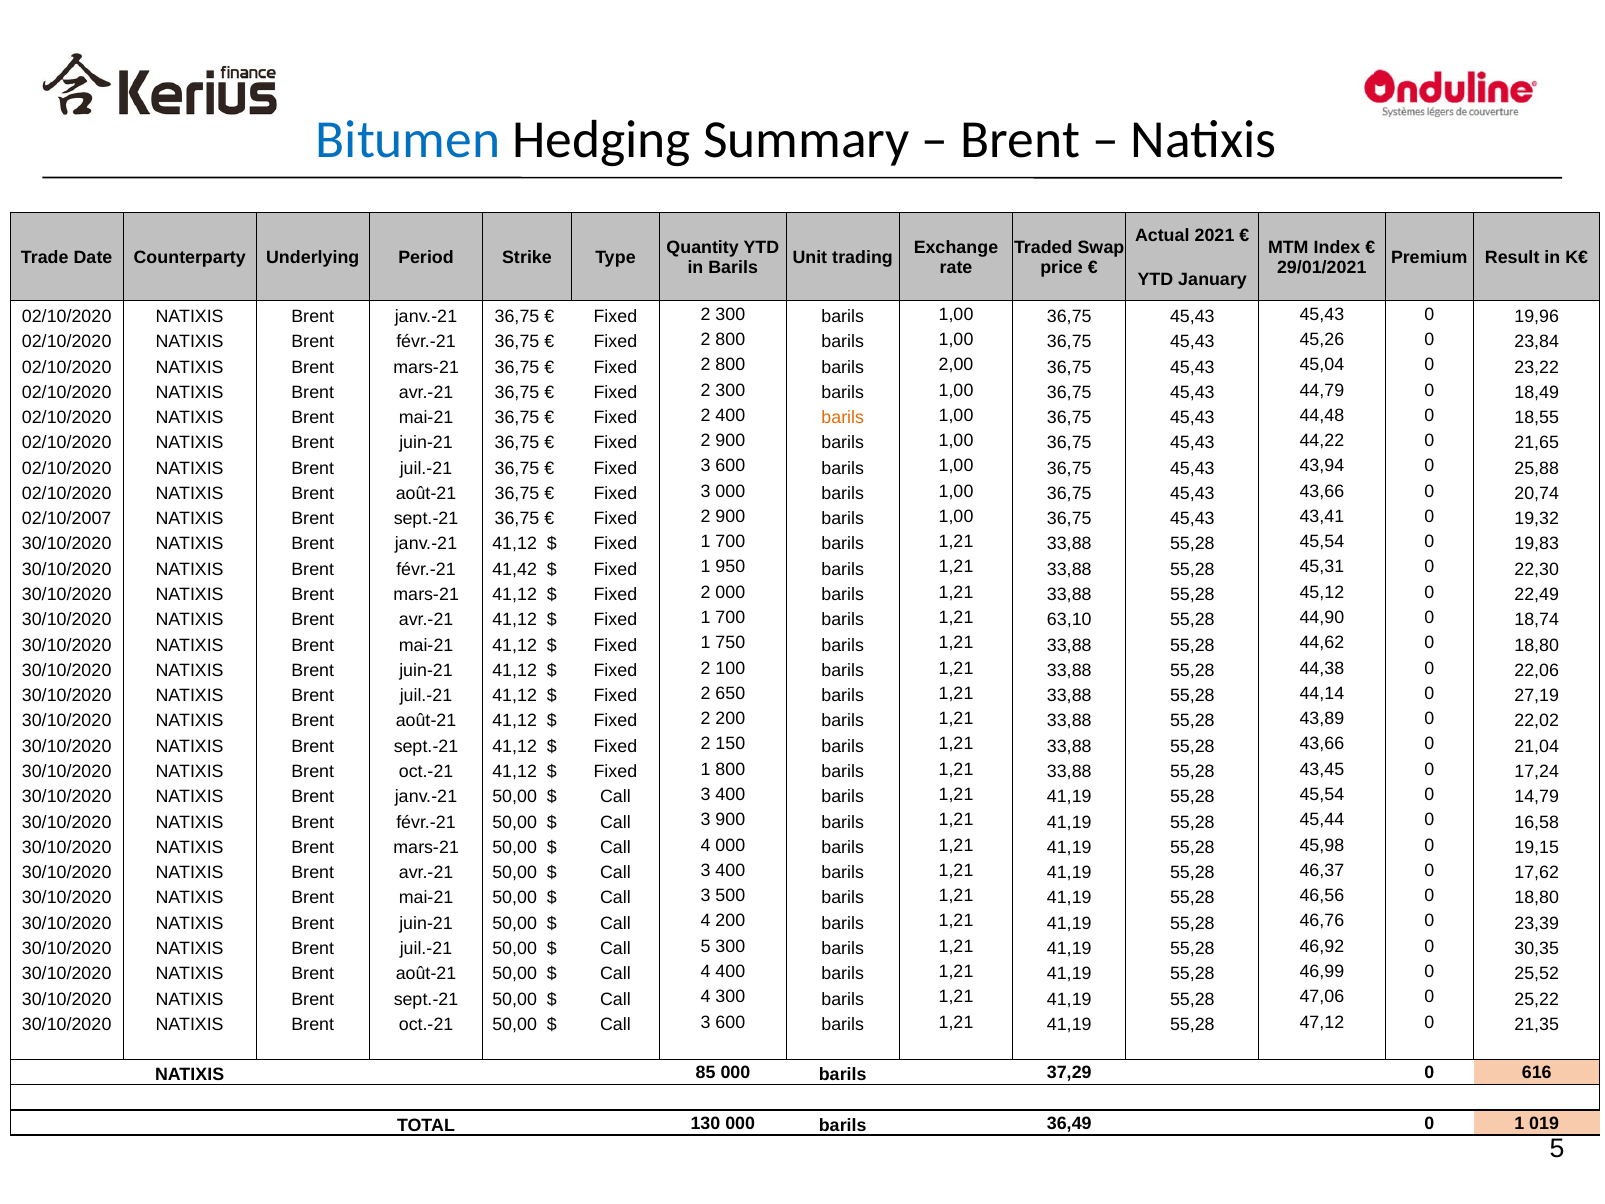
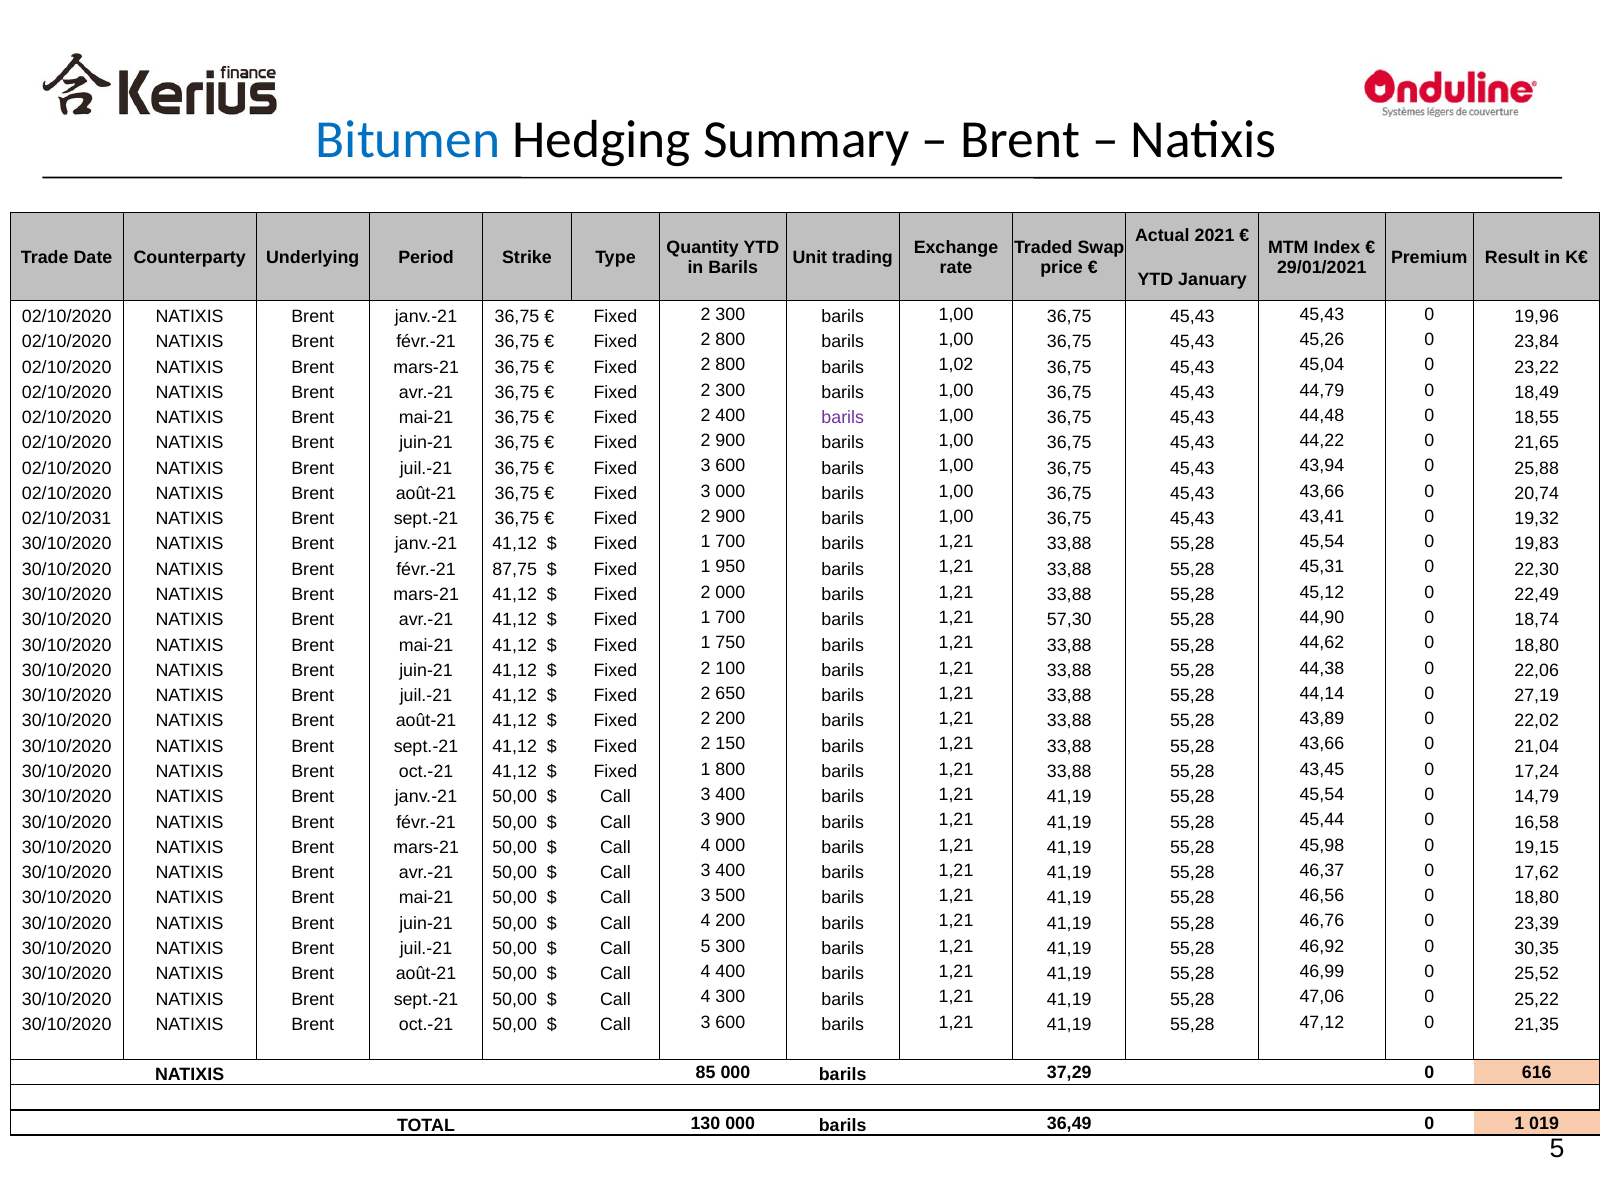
2,00: 2,00 -> 1,02
barils at (843, 418) colour: orange -> purple
02/10/2007: 02/10/2007 -> 02/10/2031
41,42: 41,42 -> 87,75
63,10: 63,10 -> 57,30
